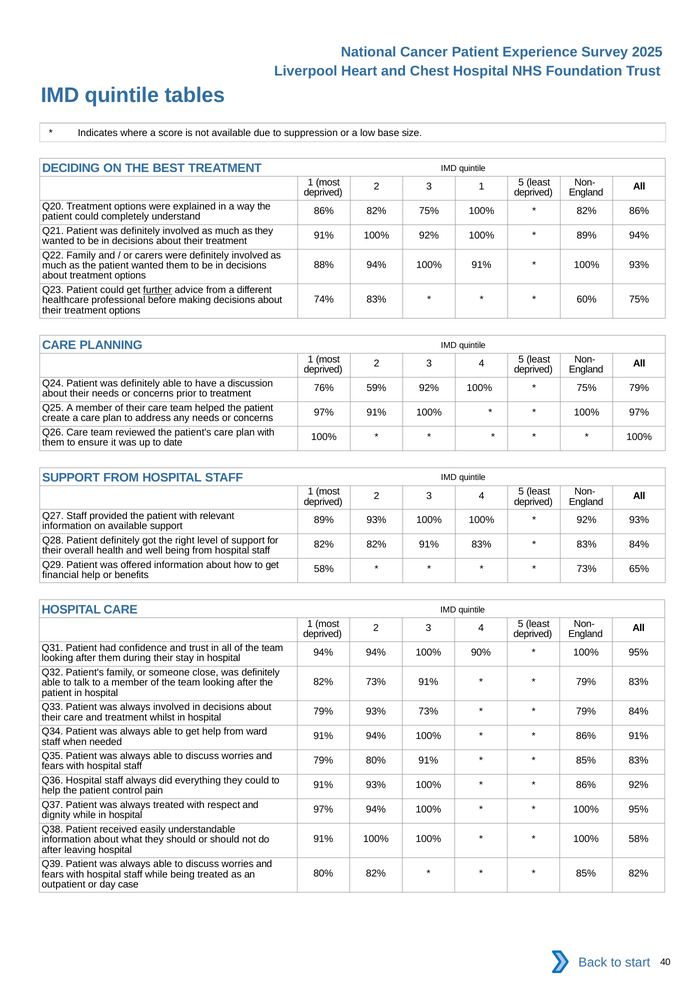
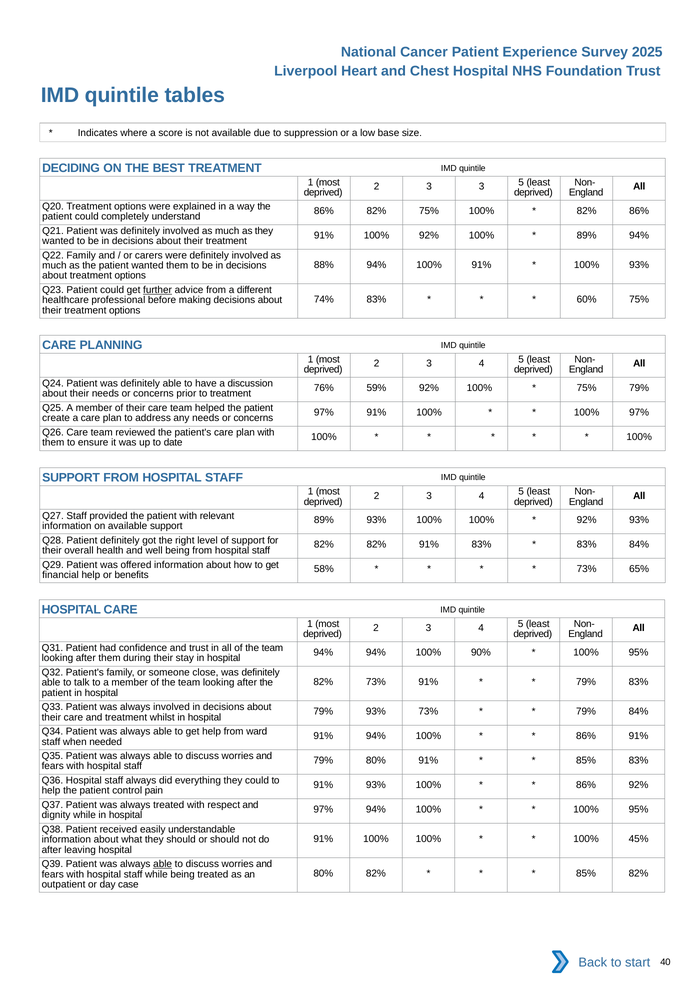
3 1: 1 -> 3
100% 58%: 58% -> 45%
able at (163, 865) underline: none -> present
